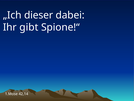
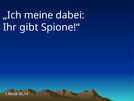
dieser: dieser -> meine
